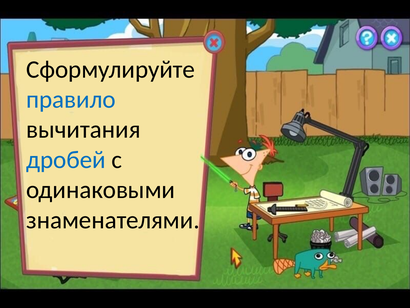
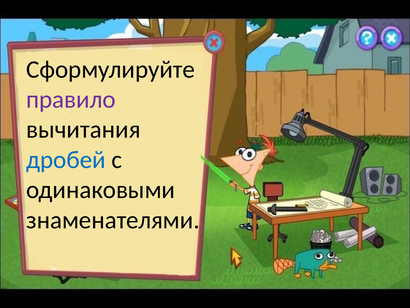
правило colour: blue -> purple
